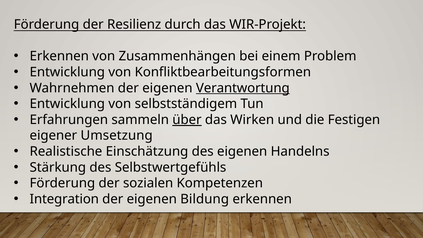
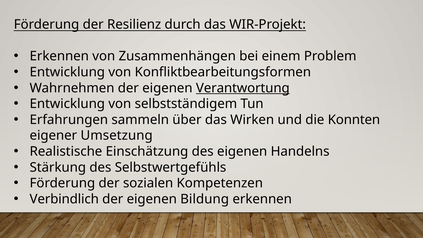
über underline: present -> none
Festigen: Festigen -> Konnten
Integration: Integration -> Verbindlich
